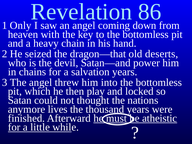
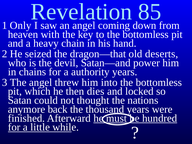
86: 86 -> 85
salvation: salvation -> authority
play: play -> dies
lives: lives -> back
atheistic: atheistic -> hundred
